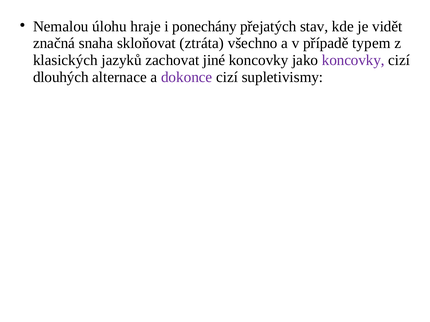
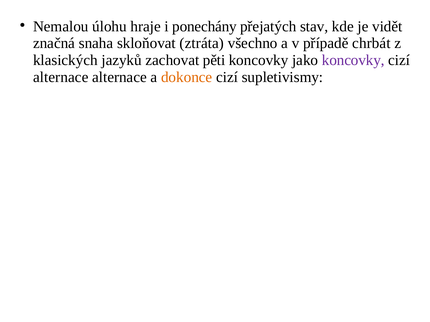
typem: typem -> chrbát
jiné: jiné -> pěti
dlouhých at (61, 77): dlouhých -> alternace
dokonce colour: purple -> orange
